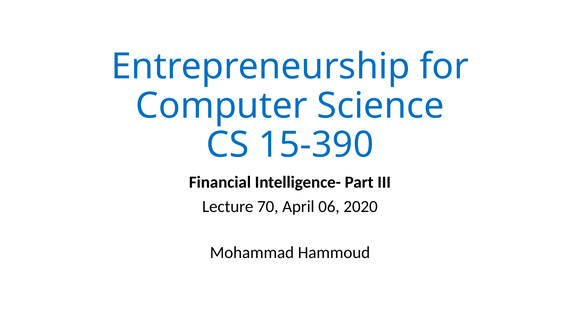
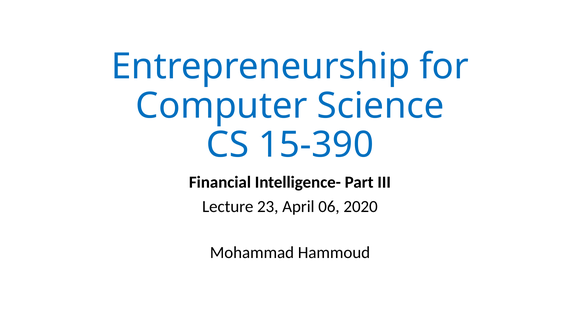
70: 70 -> 23
